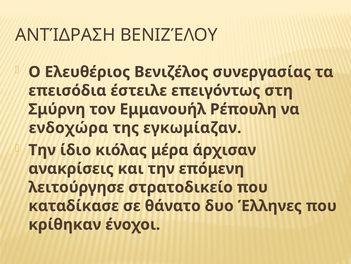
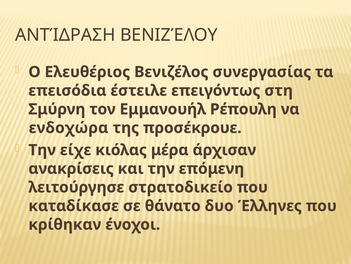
εγκωμίαζαν: εγκωμίαζαν -> προσέκρουε
ίδιο: ίδιο -> είχε
